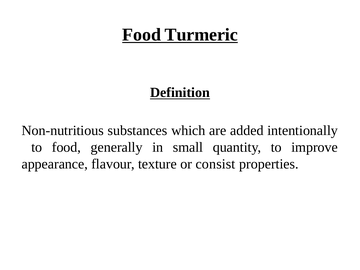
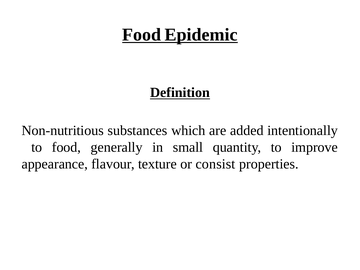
Turmeric: Turmeric -> Epidemic
